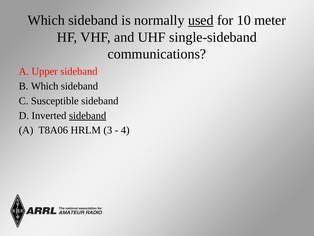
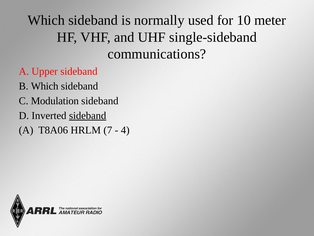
used underline: present -> none
Susceptible: Susceptible -> Modulation
3: 3 -> 7
